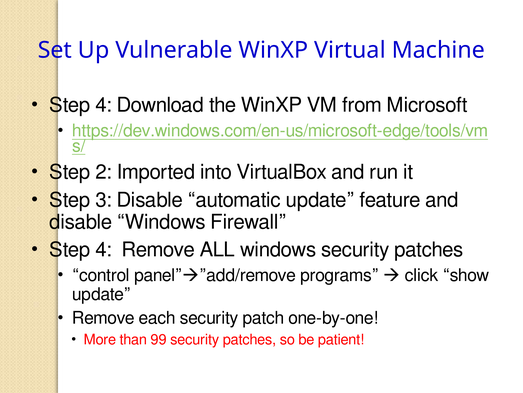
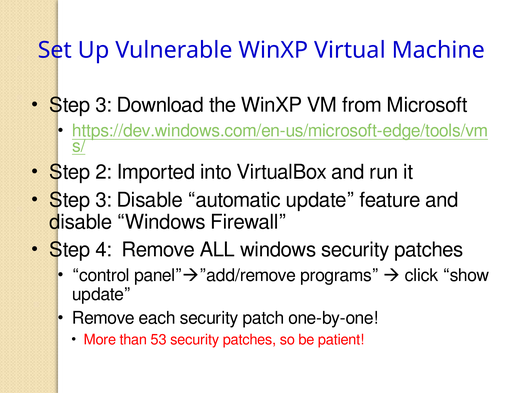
4 at (104, 105): 4 -> 3
99: 99 -> 53
